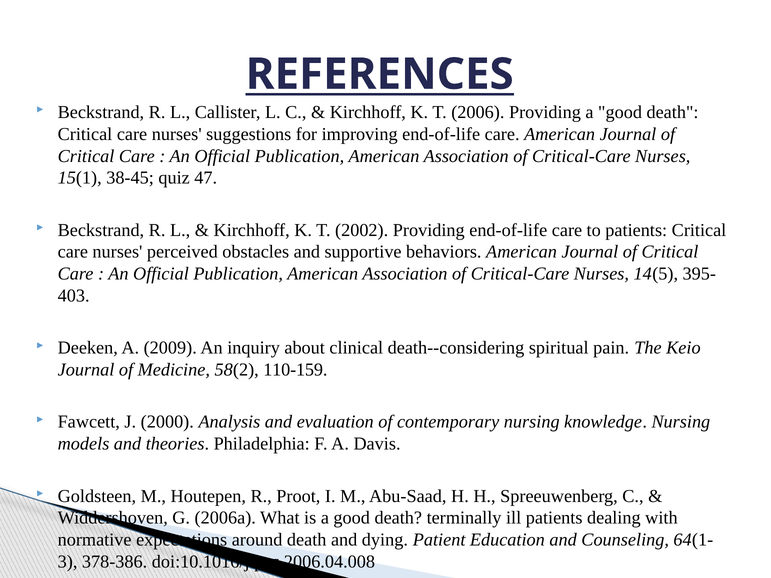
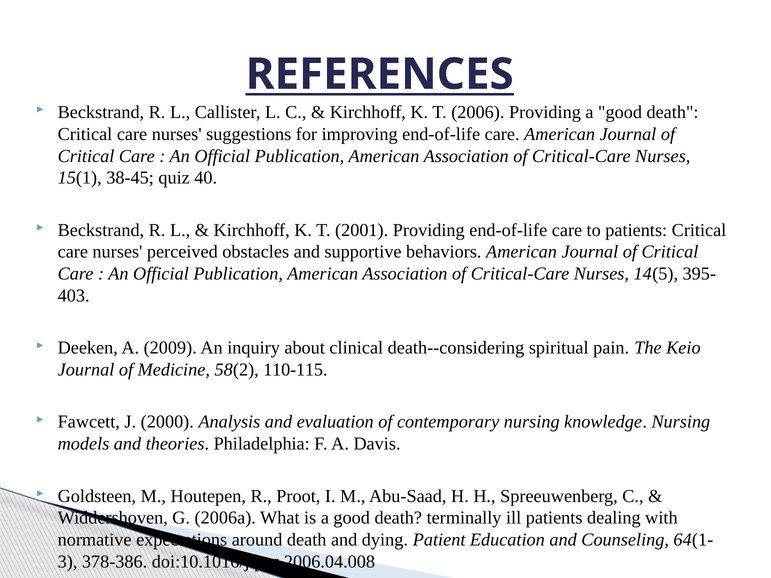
47: 47 -> 40
2002: 2002 -> 2001
110-159: 110-159 -> 110-115
